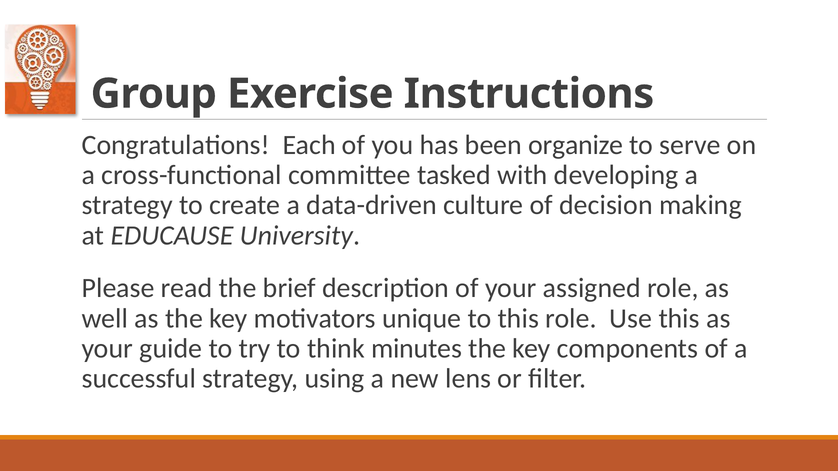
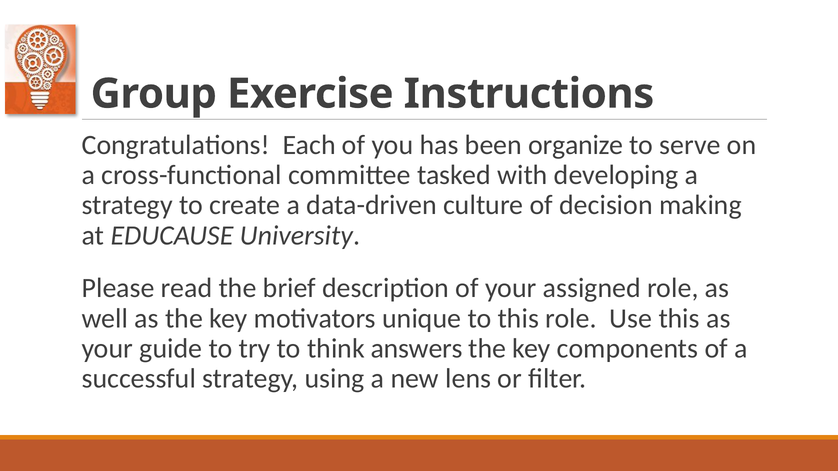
minutes: minutes -> answers
